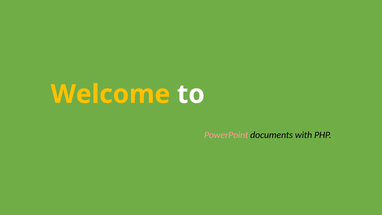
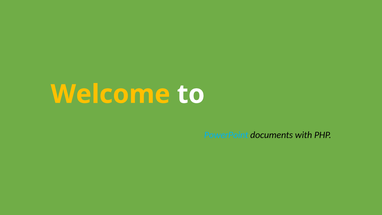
PowerPoint colour: pink -> light blue
